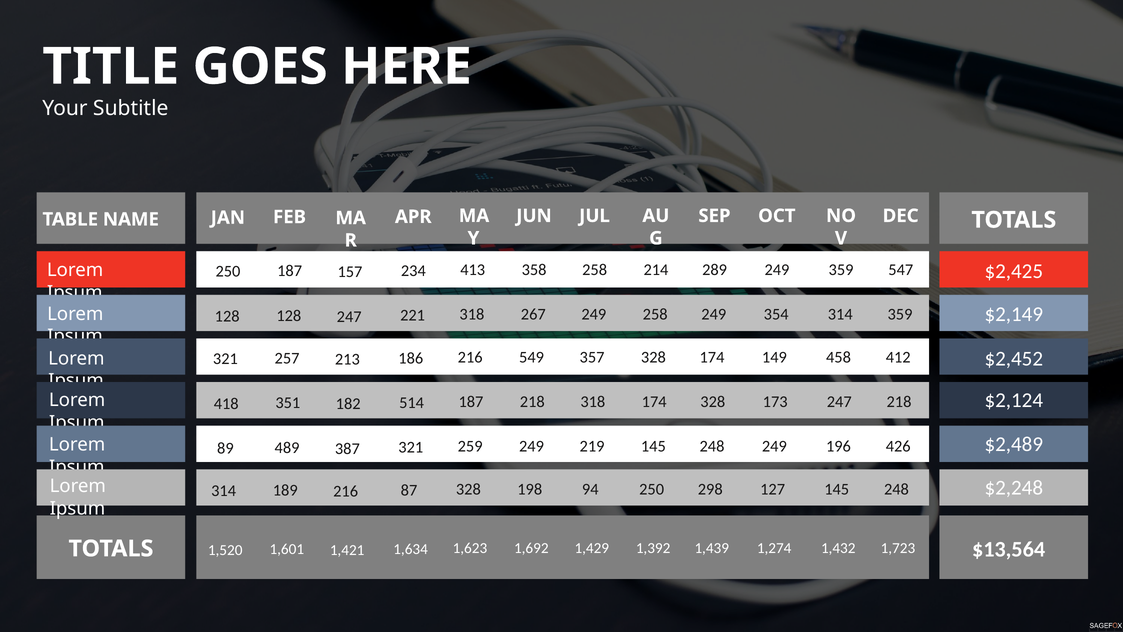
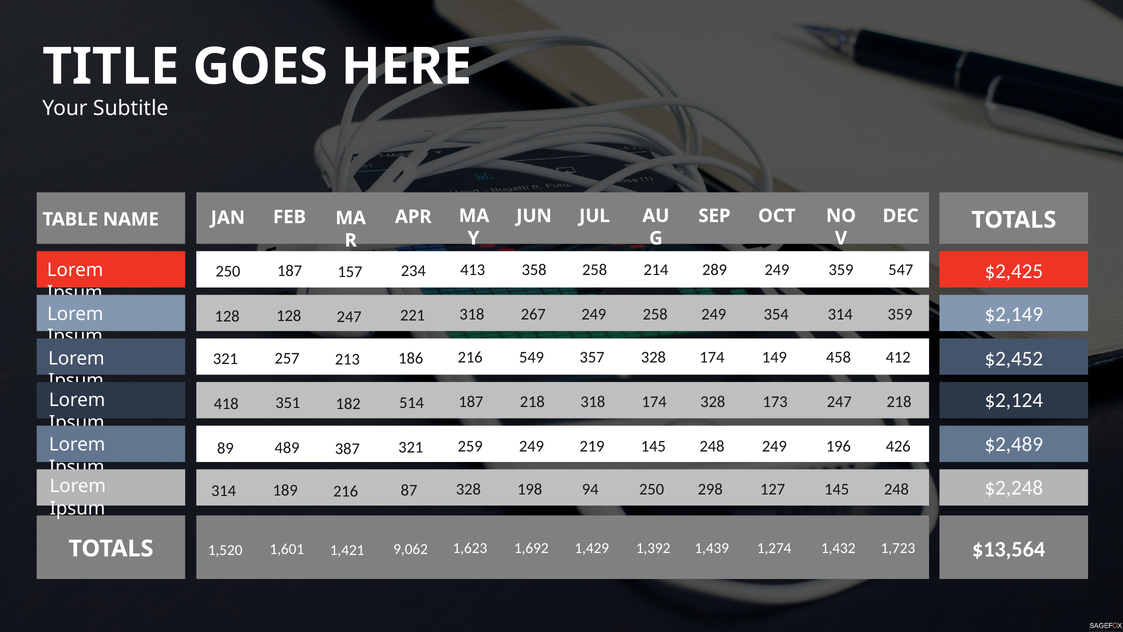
1,634: 1,634 -> 9,062
